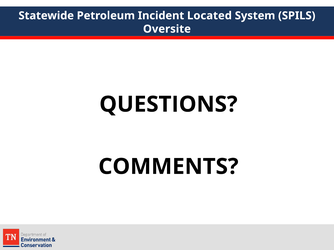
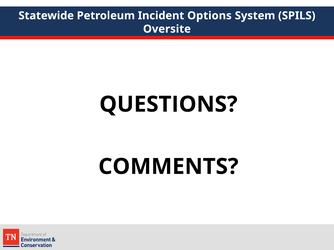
Located: Located -> Options
